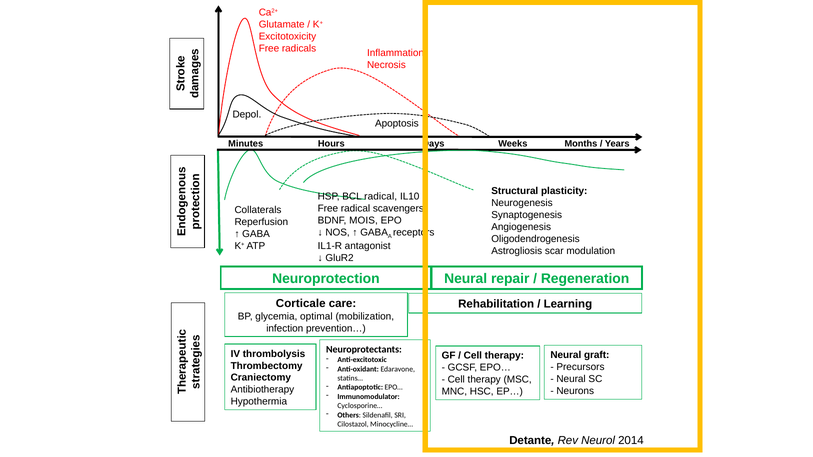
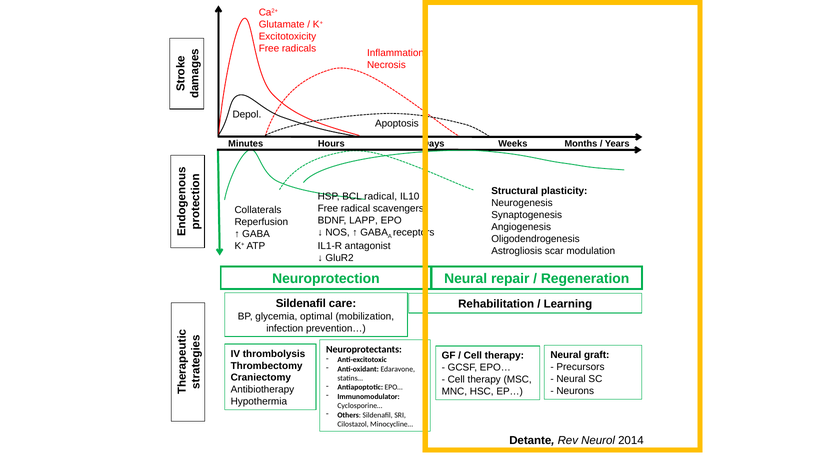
MOIS: MOIS -> LAPP
Corticale at (301, 304): Corticale -> Sildenafil
